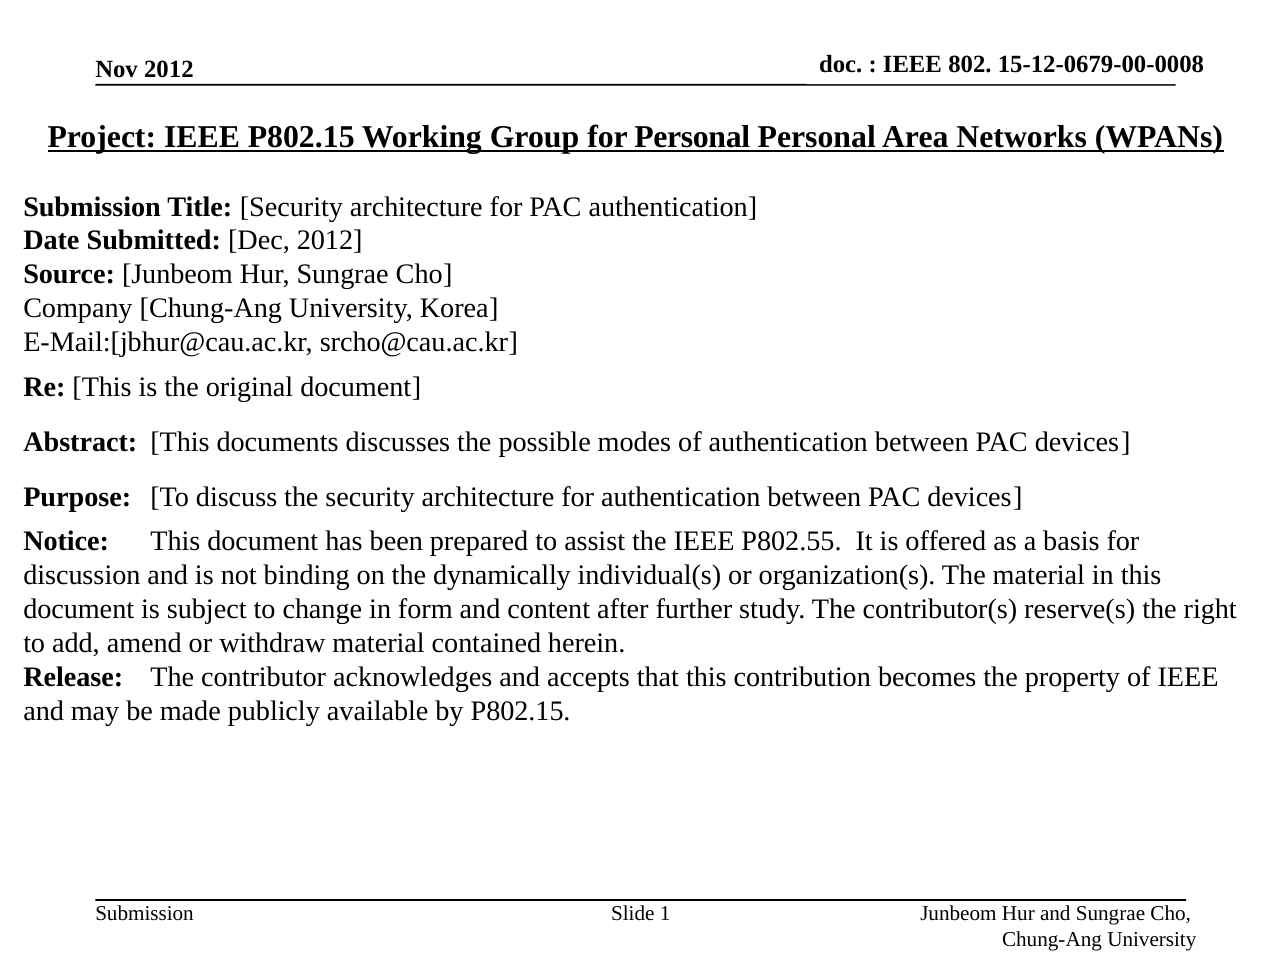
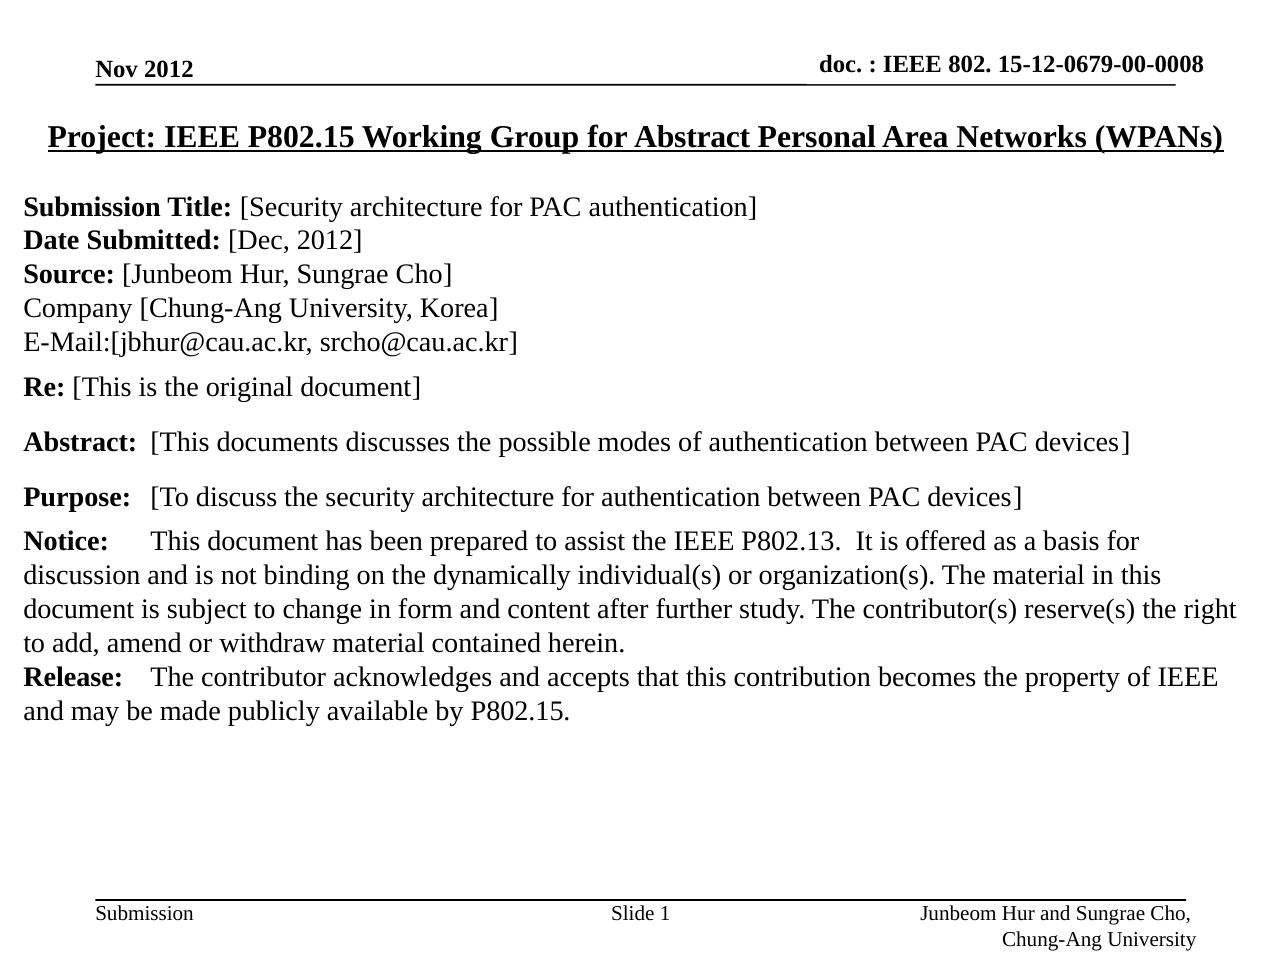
for Personal: Personal -> Abstract
P802.55: P802.55 -> P802.13
